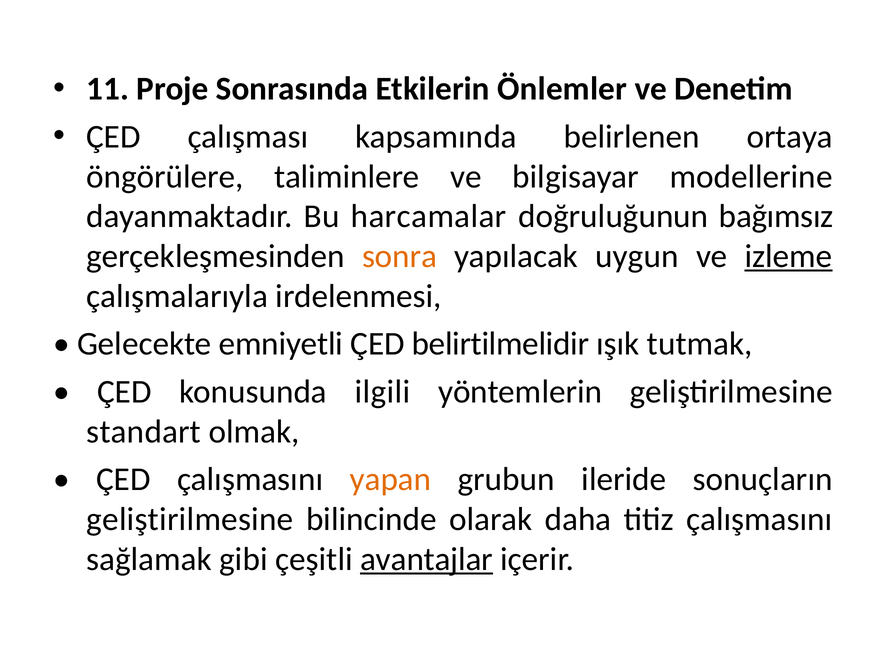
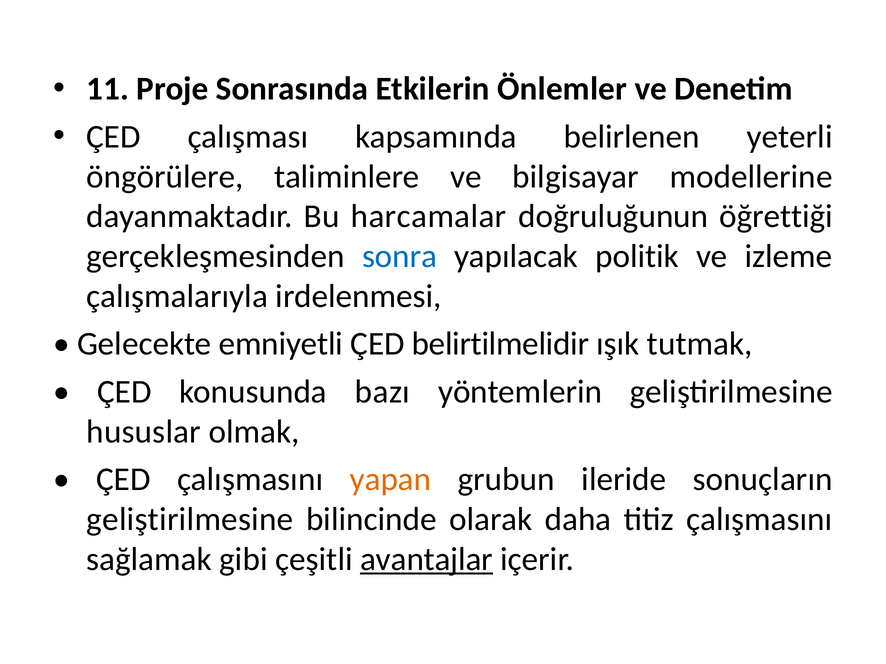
ortaya: ortaya -> yeterli
bağımsız: bağımsız -> öğrettiği
sonra colour: orange -> blue
uygun: uygun -> politik
izleme underline: present -> none
ilgili: ilgili -> bazı
standart: standart -> hususlar
